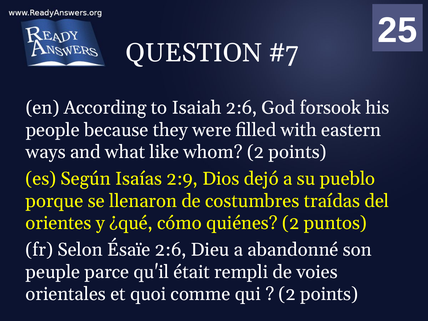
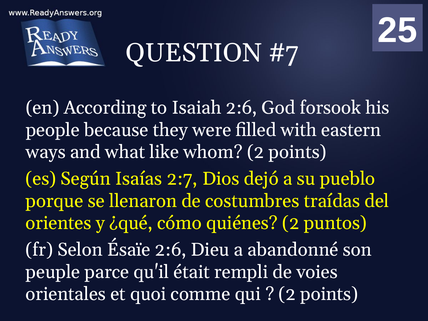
2:9: 2:9 -> 2:7
